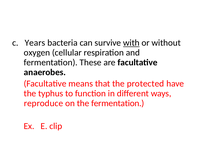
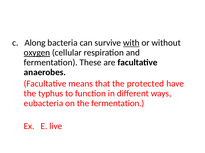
Years: Years -> Along
oxygen underline: none -> present
reproduce: reproduce -> eubacteria
clip: clip -> live
